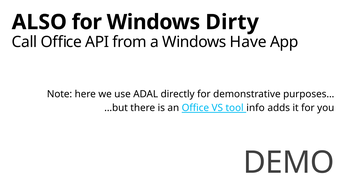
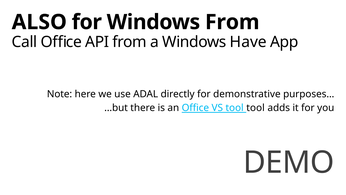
Windows Dirty: Dirty -> From
tool info: info -> tool
